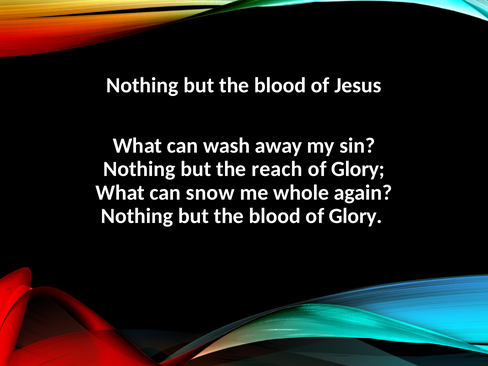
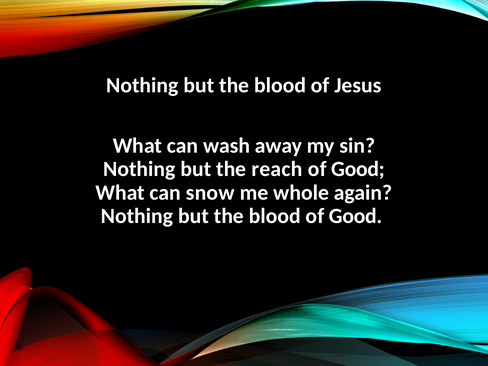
Glory at (358, 169): Glory -> Good
blood of Glory: Glory -> Good
